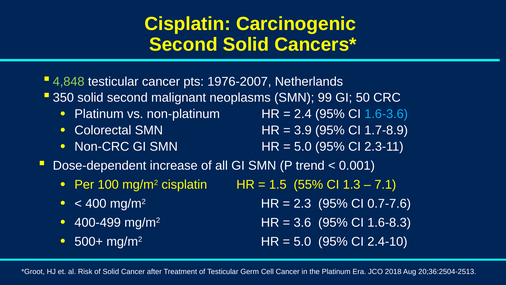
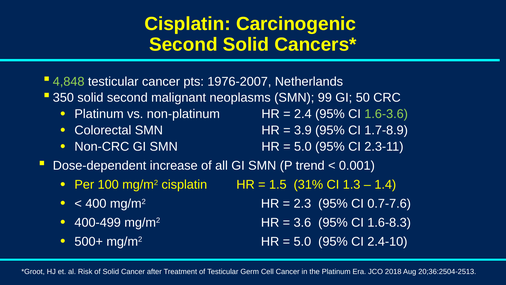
1.6-3.6 colour: light blue -> light green
55%: 55% -> 31%
7.1: 7.1 -> 1.4
